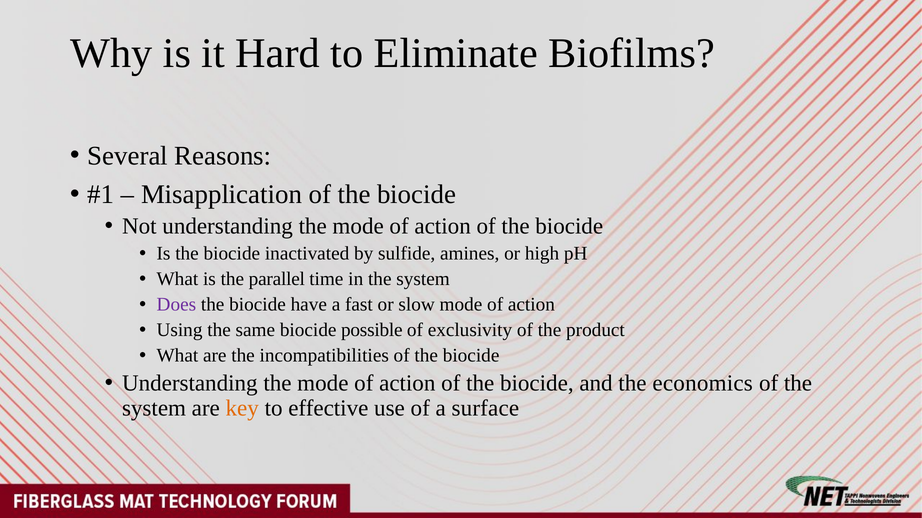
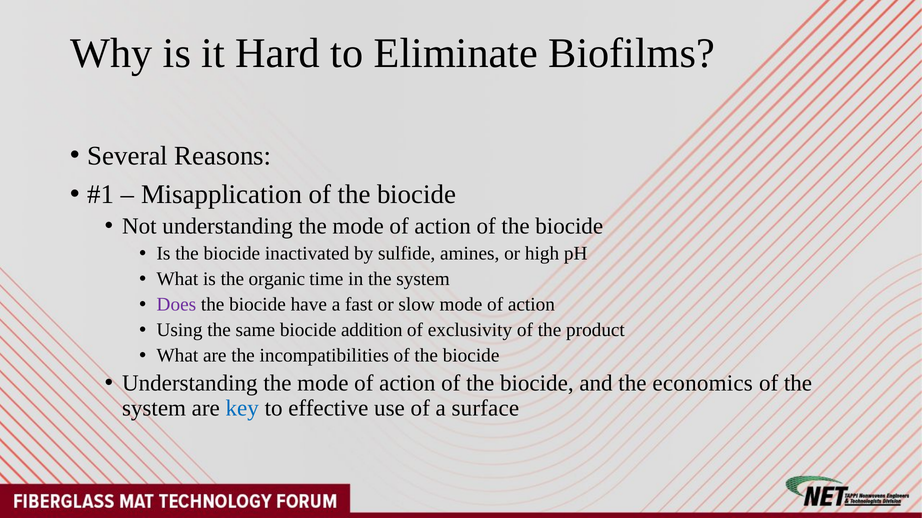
parallel: parallel -> organic
possible: possible -> addition
key colour: orange -> blue
